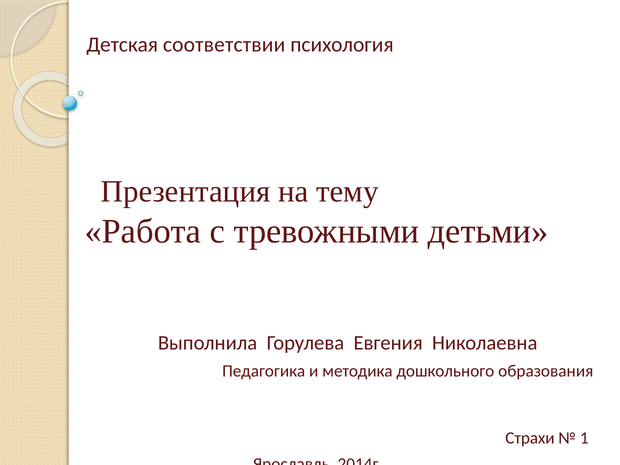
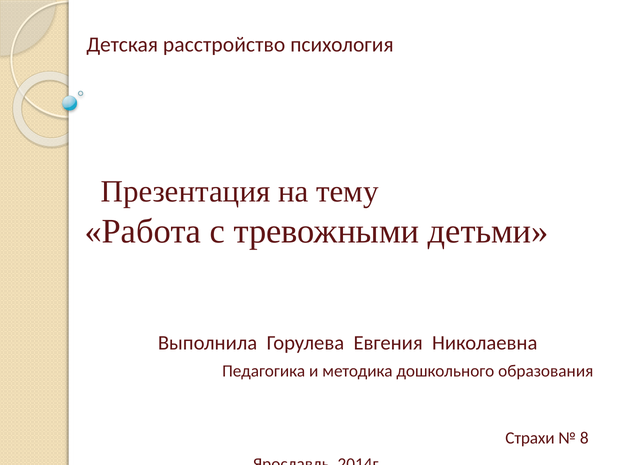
соответствии: соответствии -> расстройство
1: 1 -> 8
